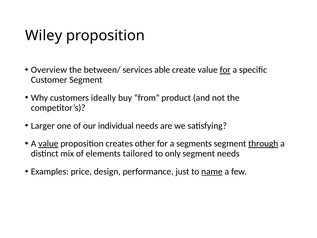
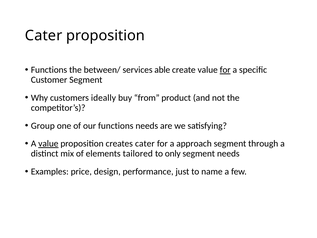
Wiley at (44, 36): Wiley -> Cater
Overview at (49, 70): Overview -> Functions
Larger: Larger -> Group
our individual: individual -> functions
creates other: other -> cater
segments: segments -> approach
through underline: present -> none
name underline: present -> none
